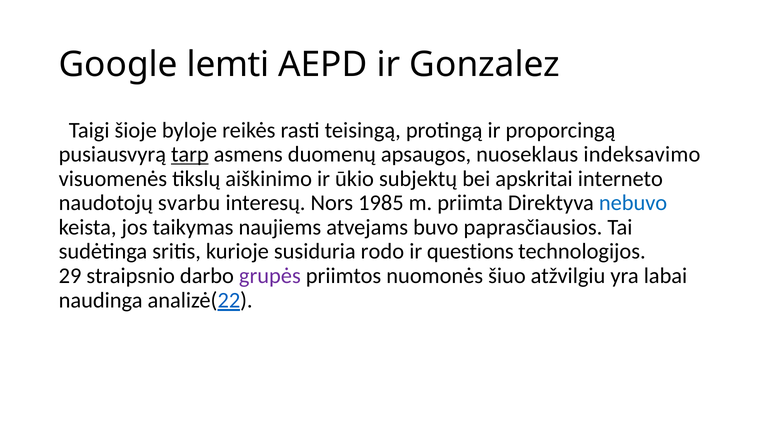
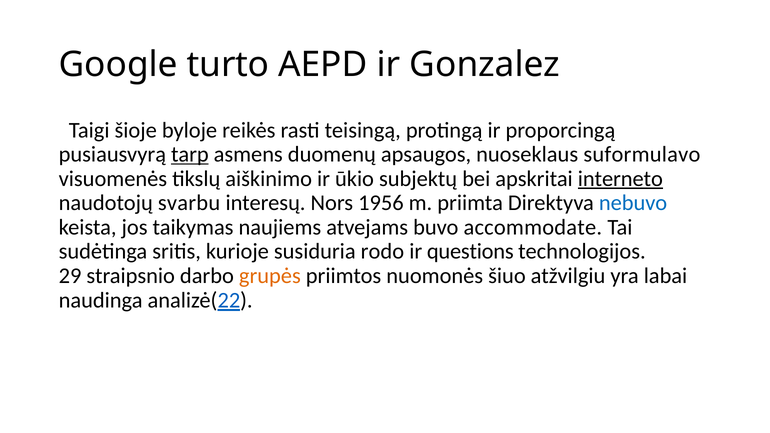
lemti: lemti -> turto
indeksavimo: indeksavimo -> suformulavo
interneto underline: none -> present
1985: 1985 -> 1956
paprasčiausios: paprasčiausios -> accommodate
grupės colour: purple -> orange
